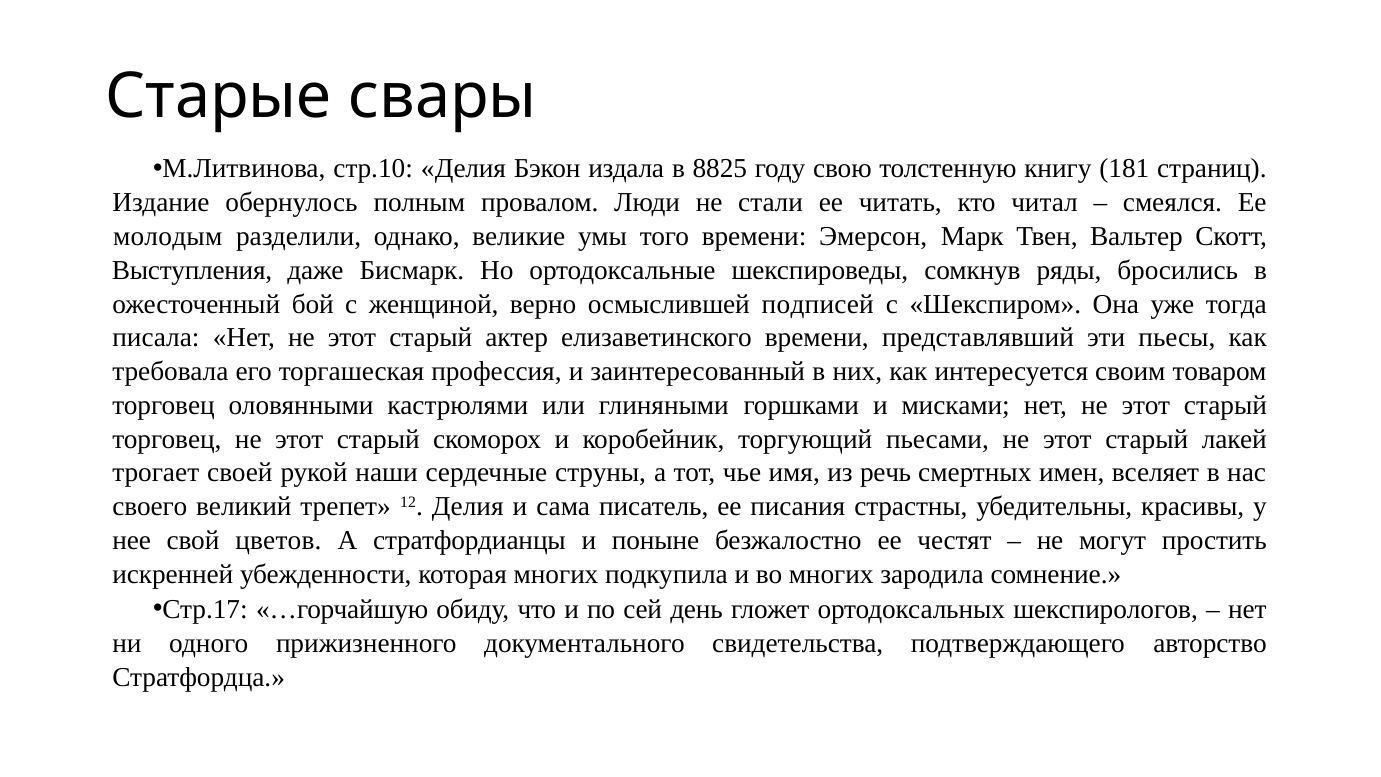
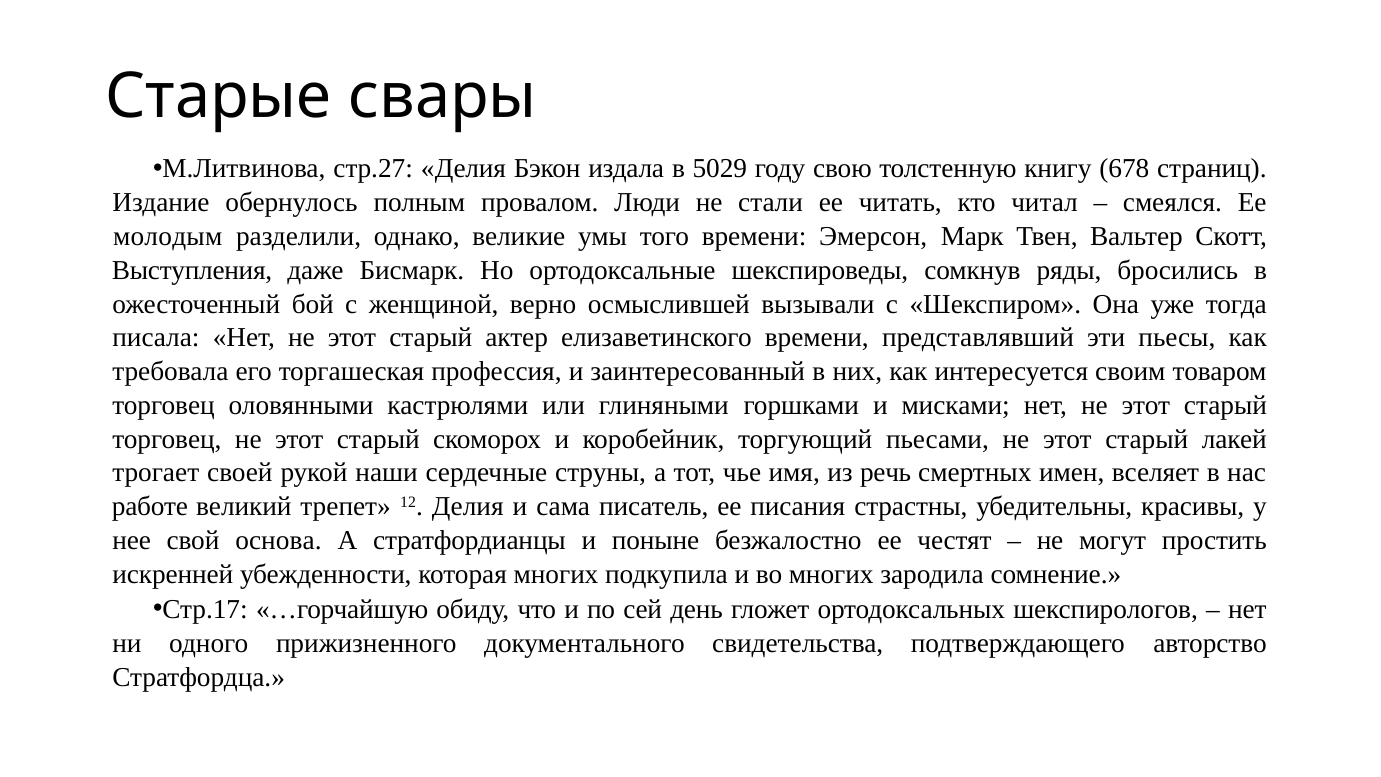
стр.10: стр.10 -> стр.27
8825: 8825 -> 5029
181: 181 -> 678
подписей: подписей -> вызывали
своего: своего -> работе
цветов: цветов -> основа
